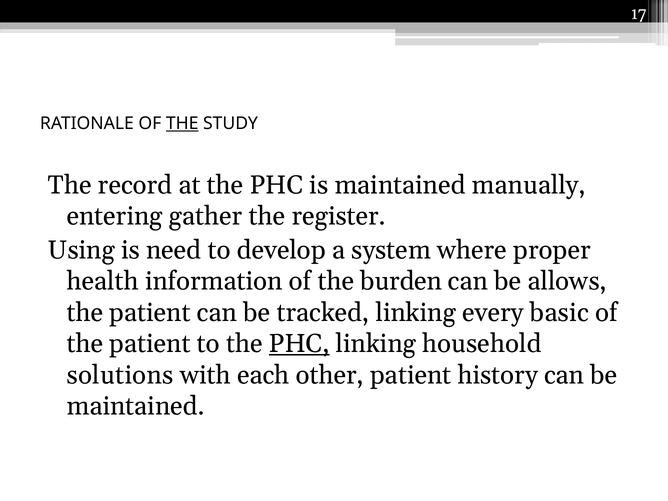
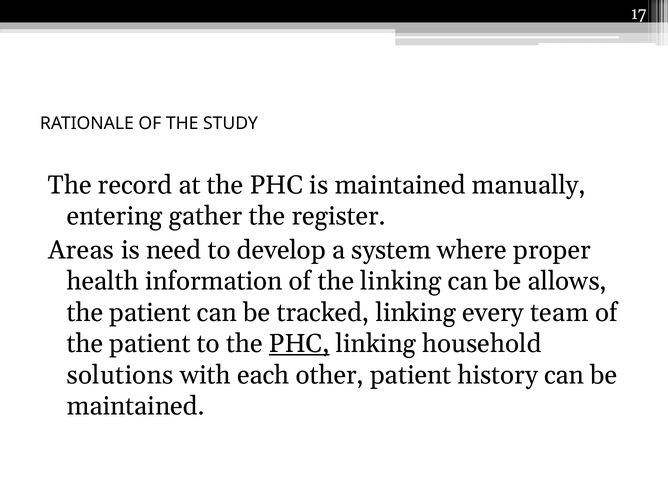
THE at (182, 124) underline: present -> none
Using: Using -> Areas
the burden: burden -> linking
basic: basic -> team
